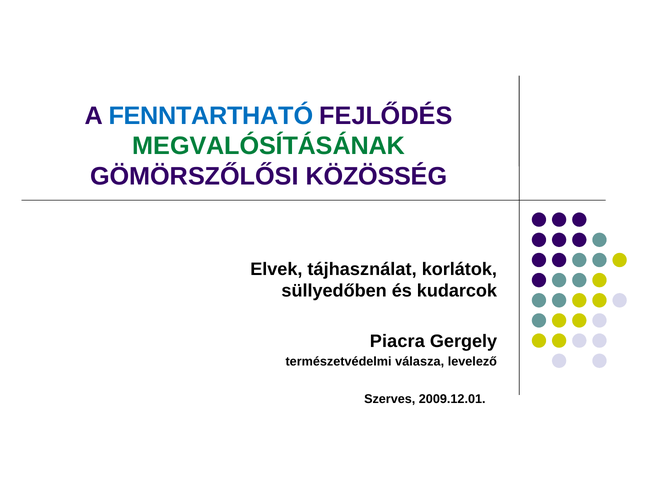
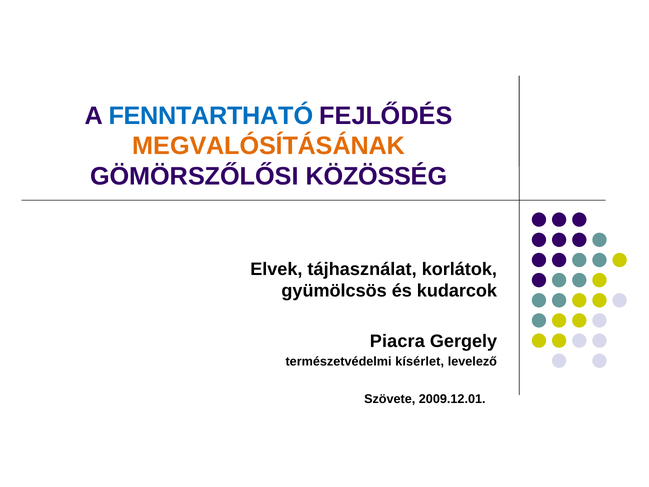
MEGVALÓSÍTÁSÁNAK colour: green -> orange
süllyedőben: süllyedőben -> gyümölcsös
válasza: válasza -> kísérlet
Szerves: Szerves -> Szövete
